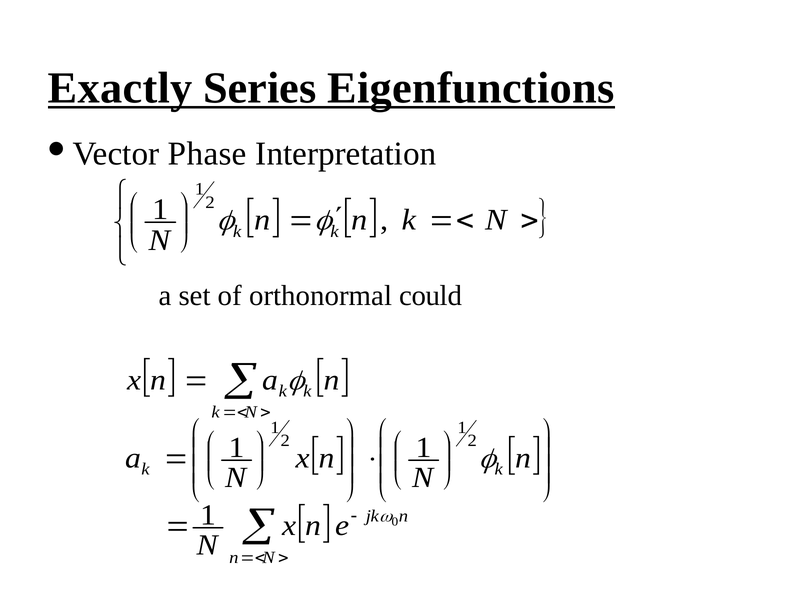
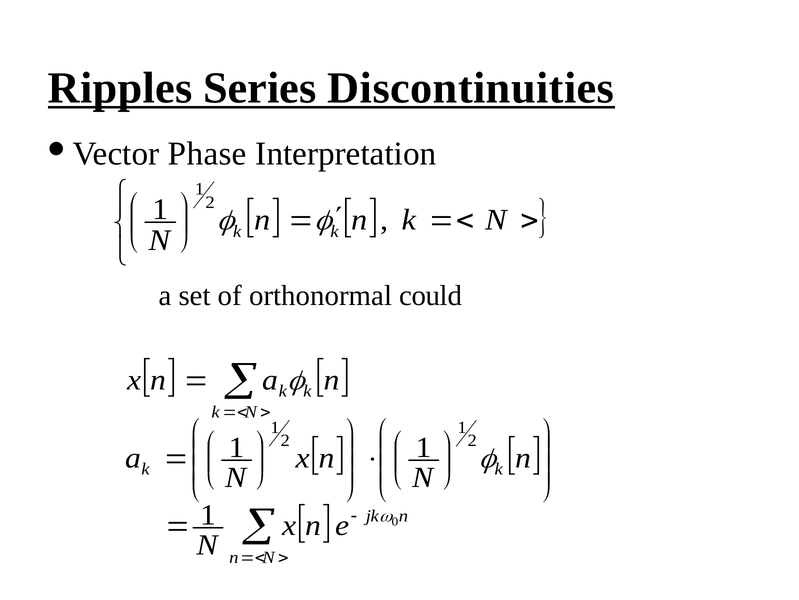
Exactly: Exactly -> Ripples
Eigenfunctions: Eigenfunctions -> Discontinuities
